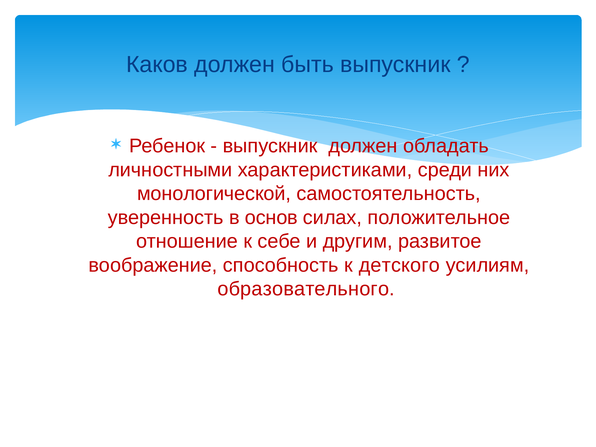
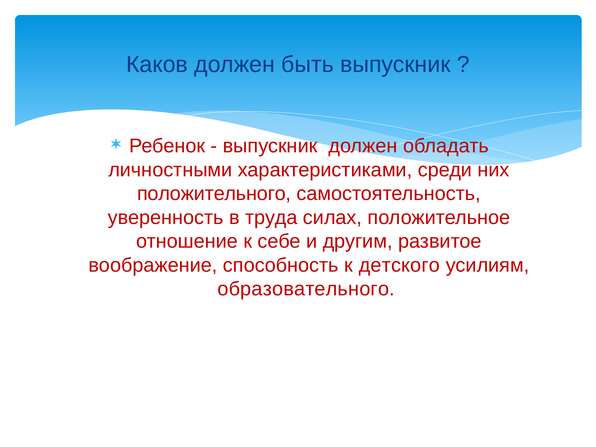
монологической: монологической -> положительного
основ: основ -> труда
